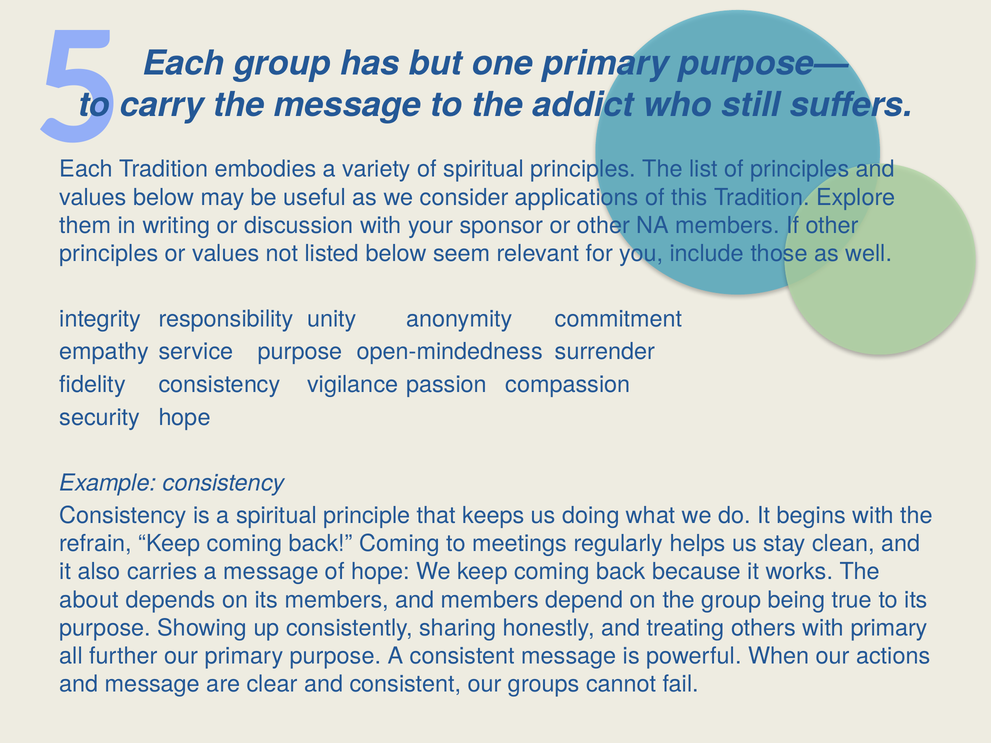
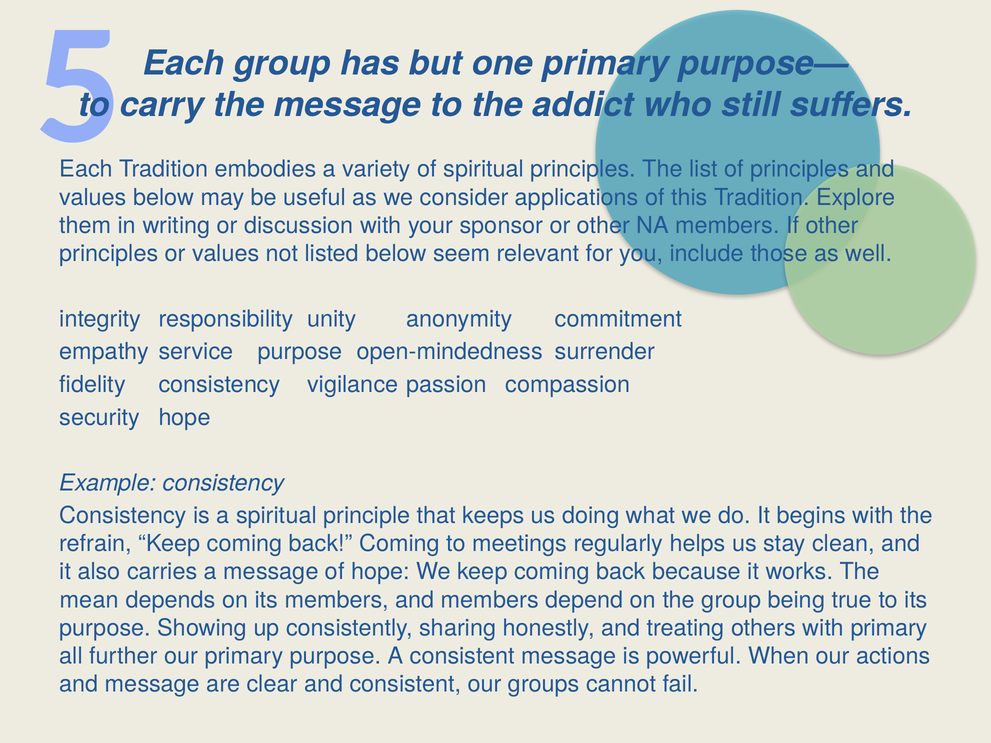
about: about -> mean
